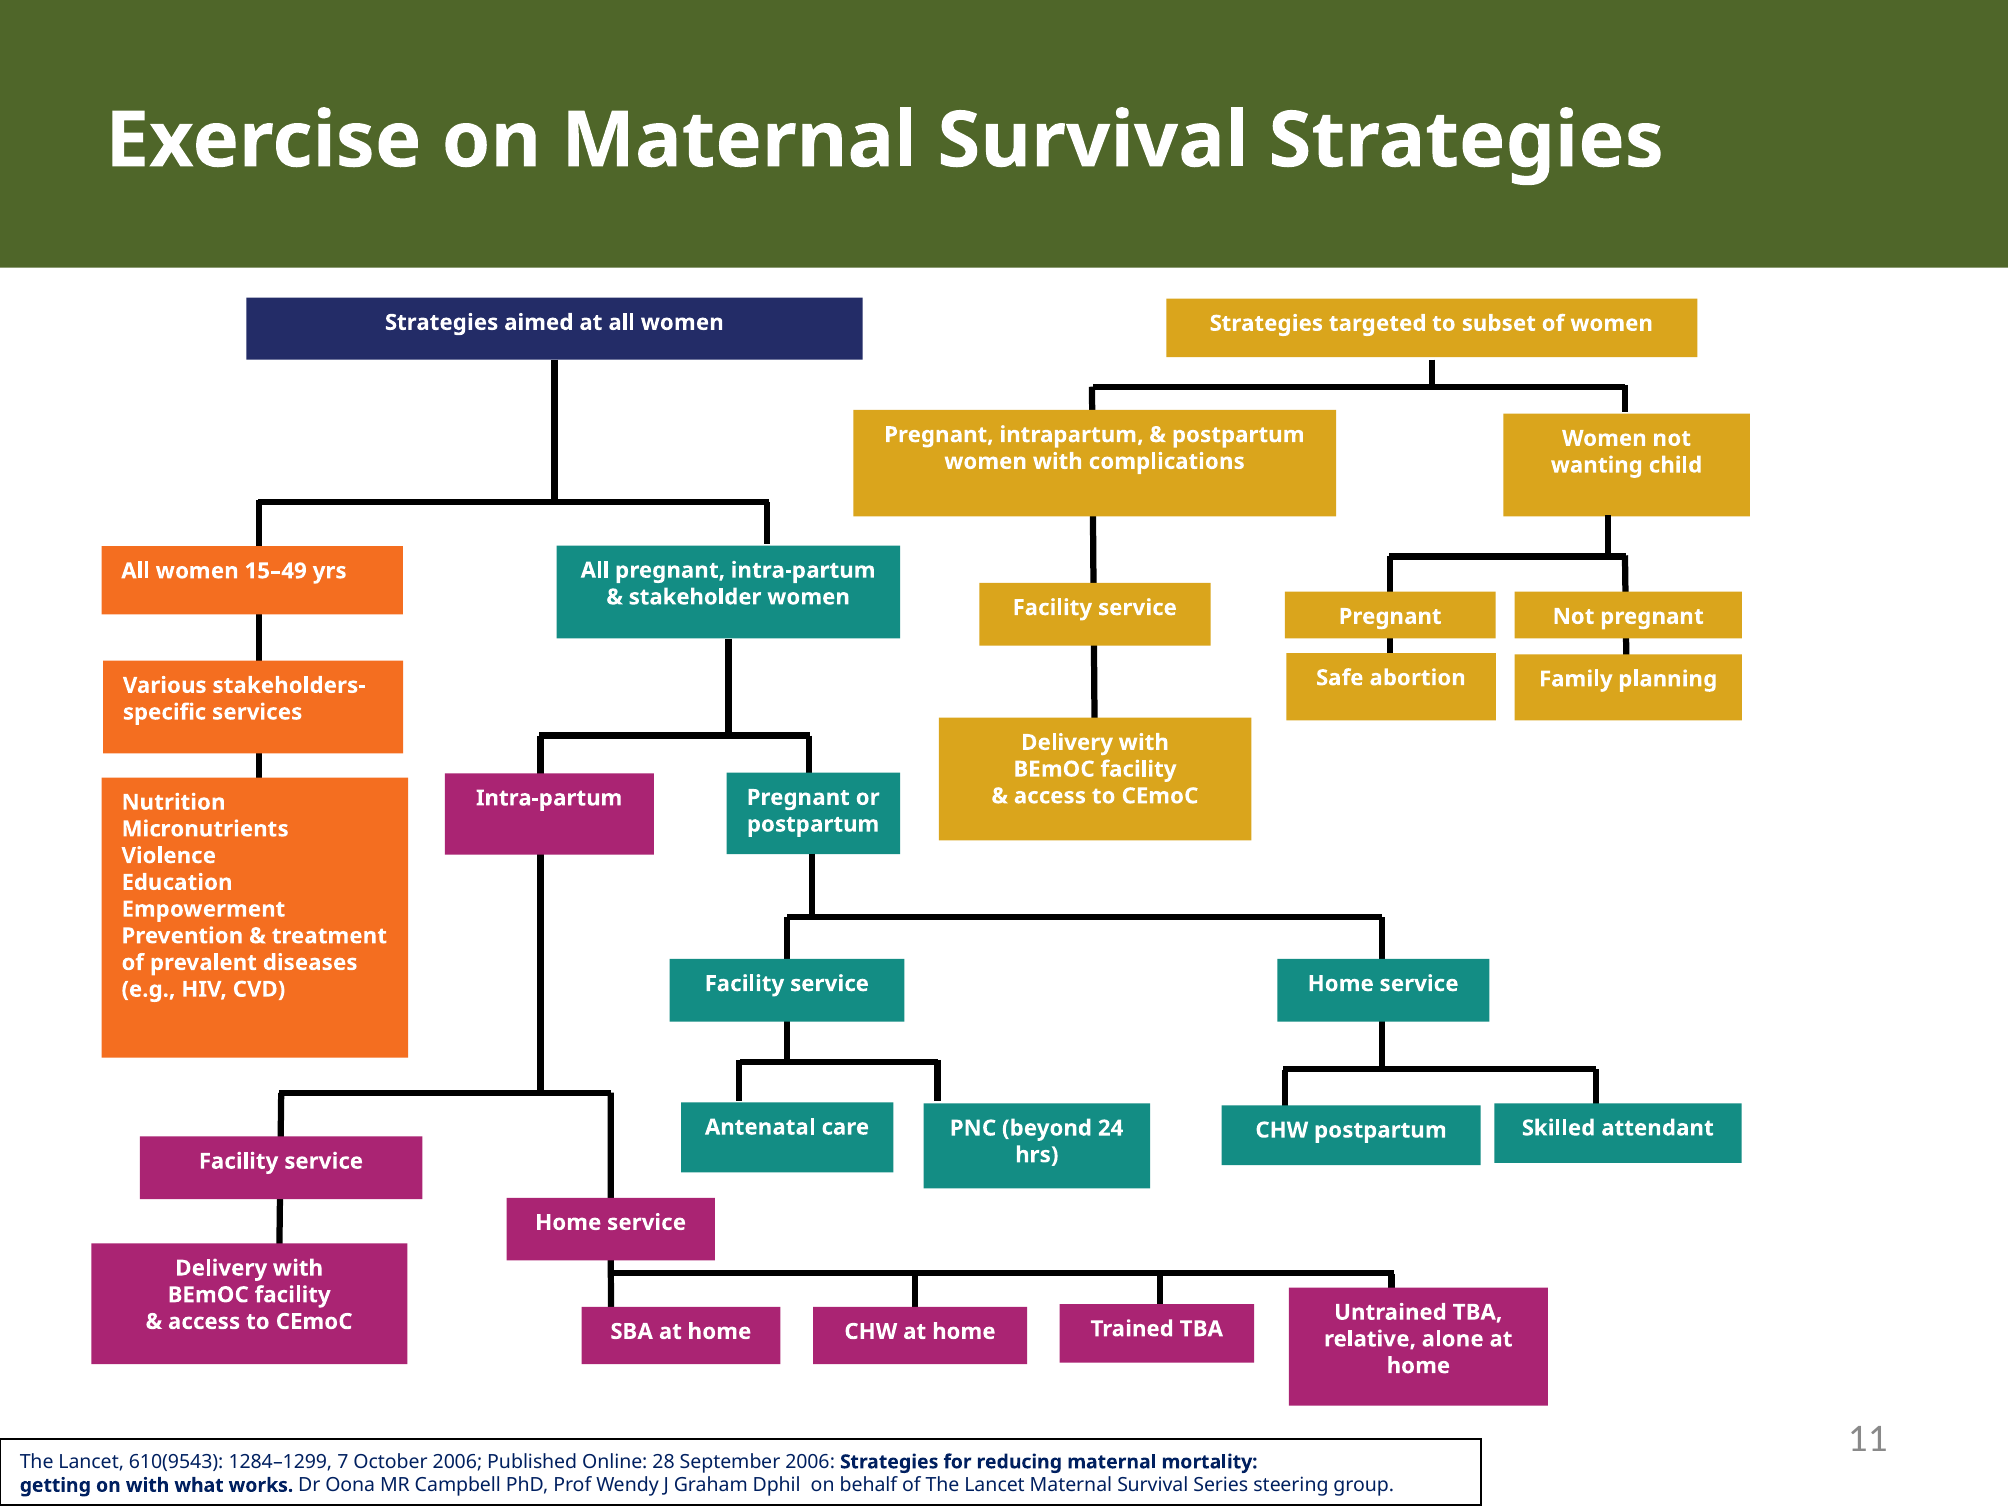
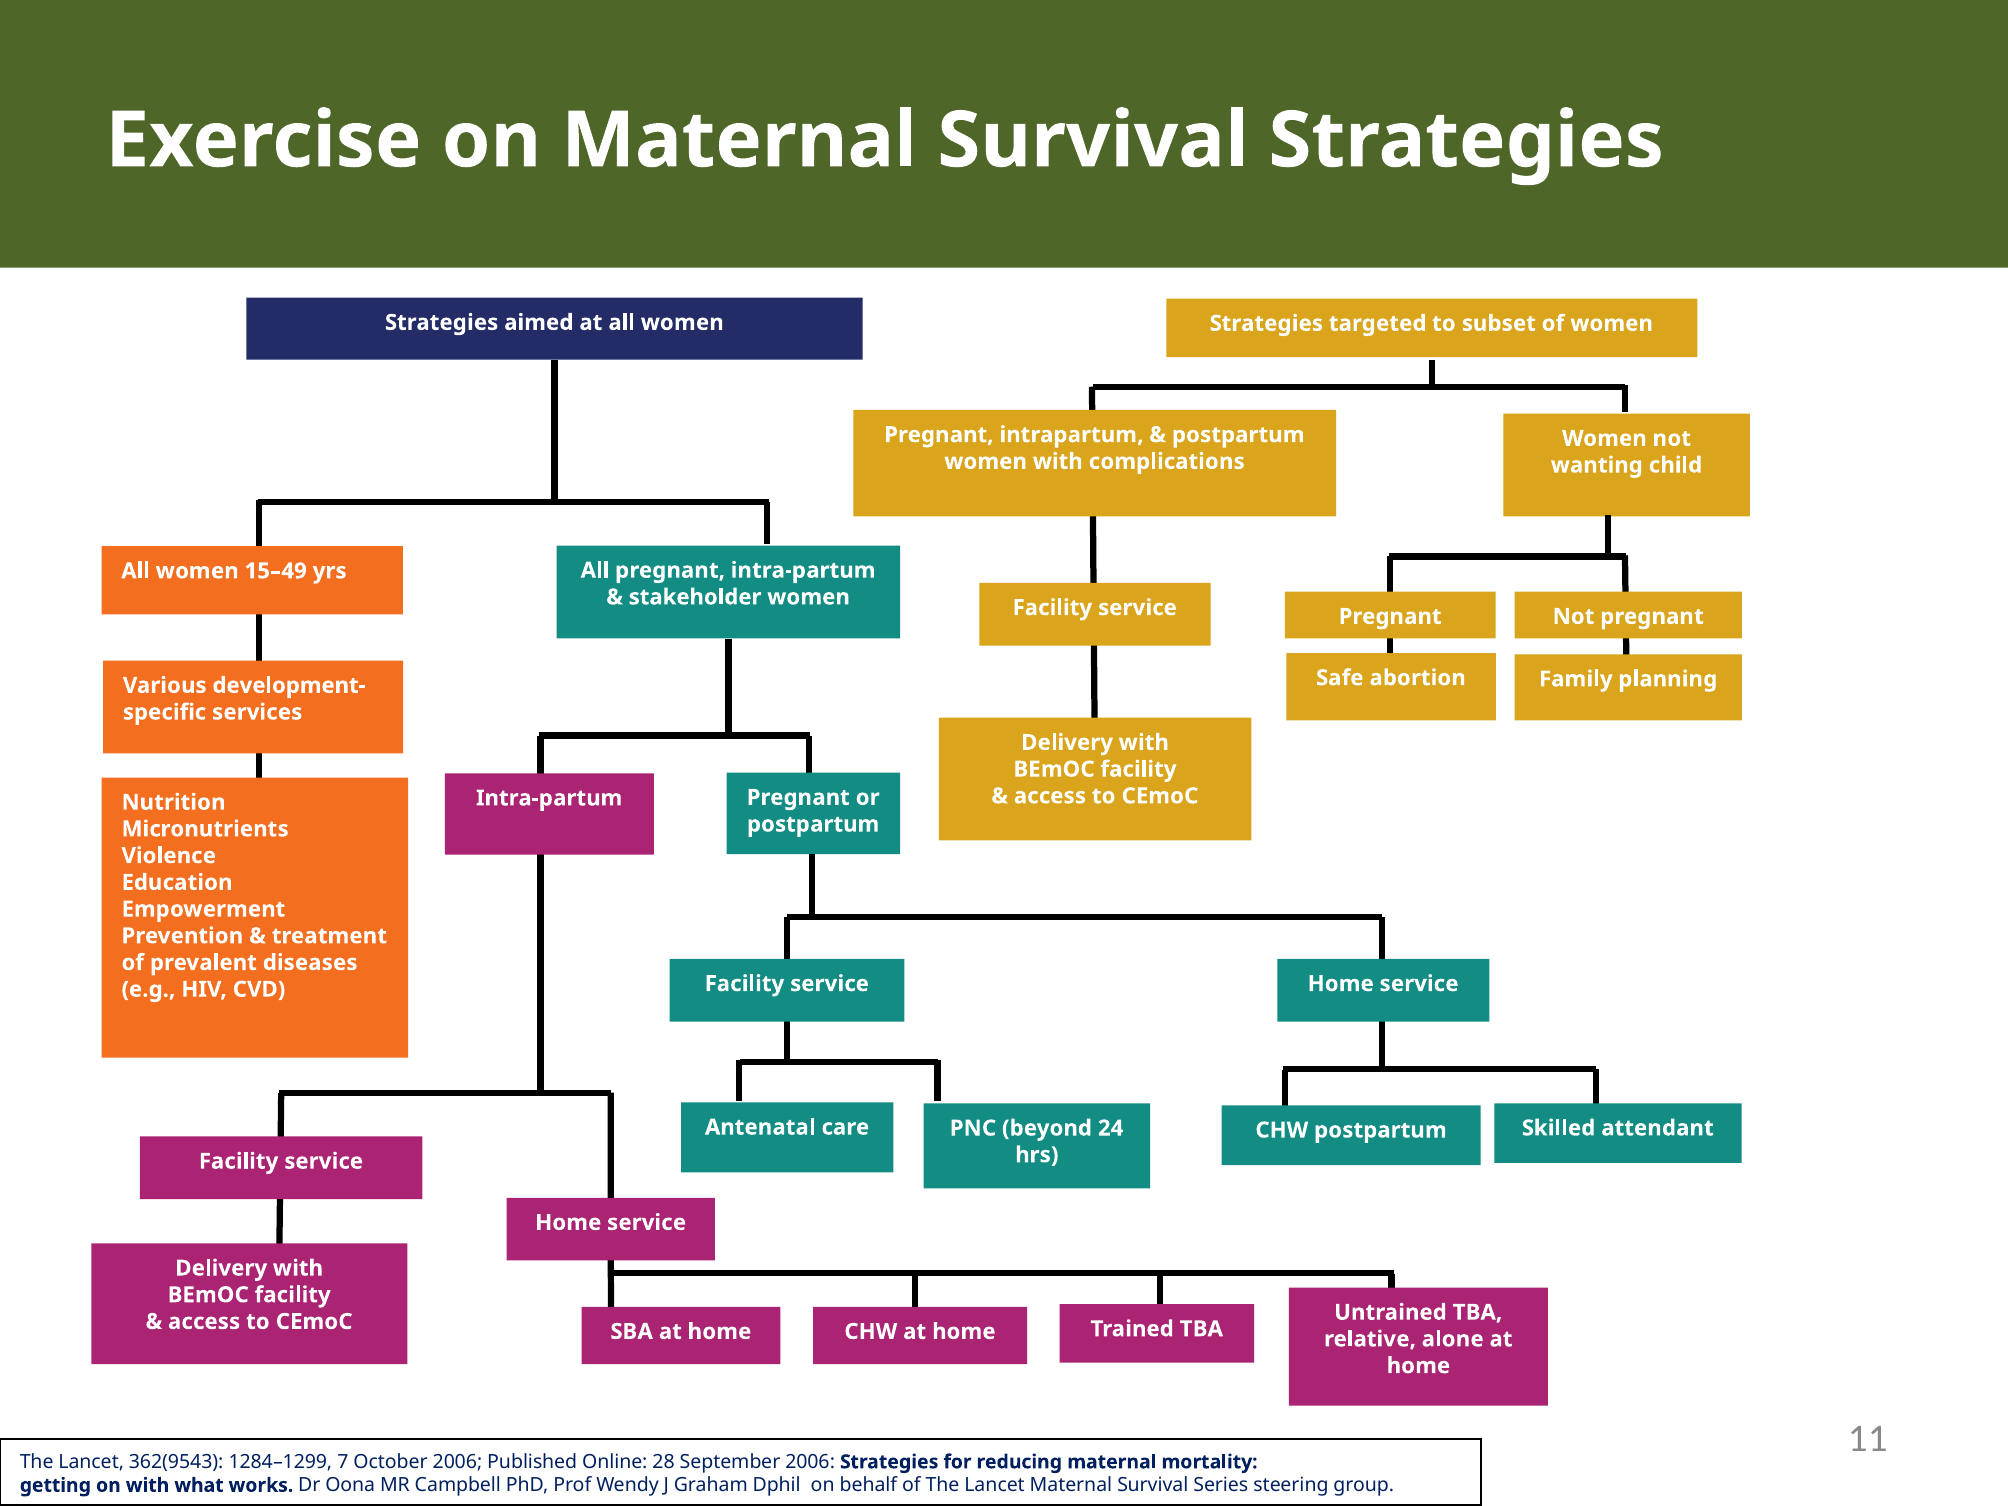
stakeholders-: stakeholders- -> development-
610(9543: 610(9543 -> 362(9543
